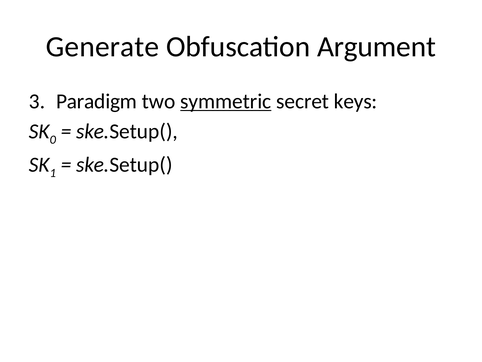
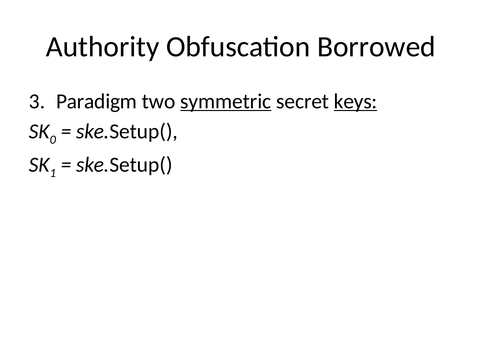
Generate: Generate -> Authority
Argument: Argument -> Borrowed
keys underline: none -> present
